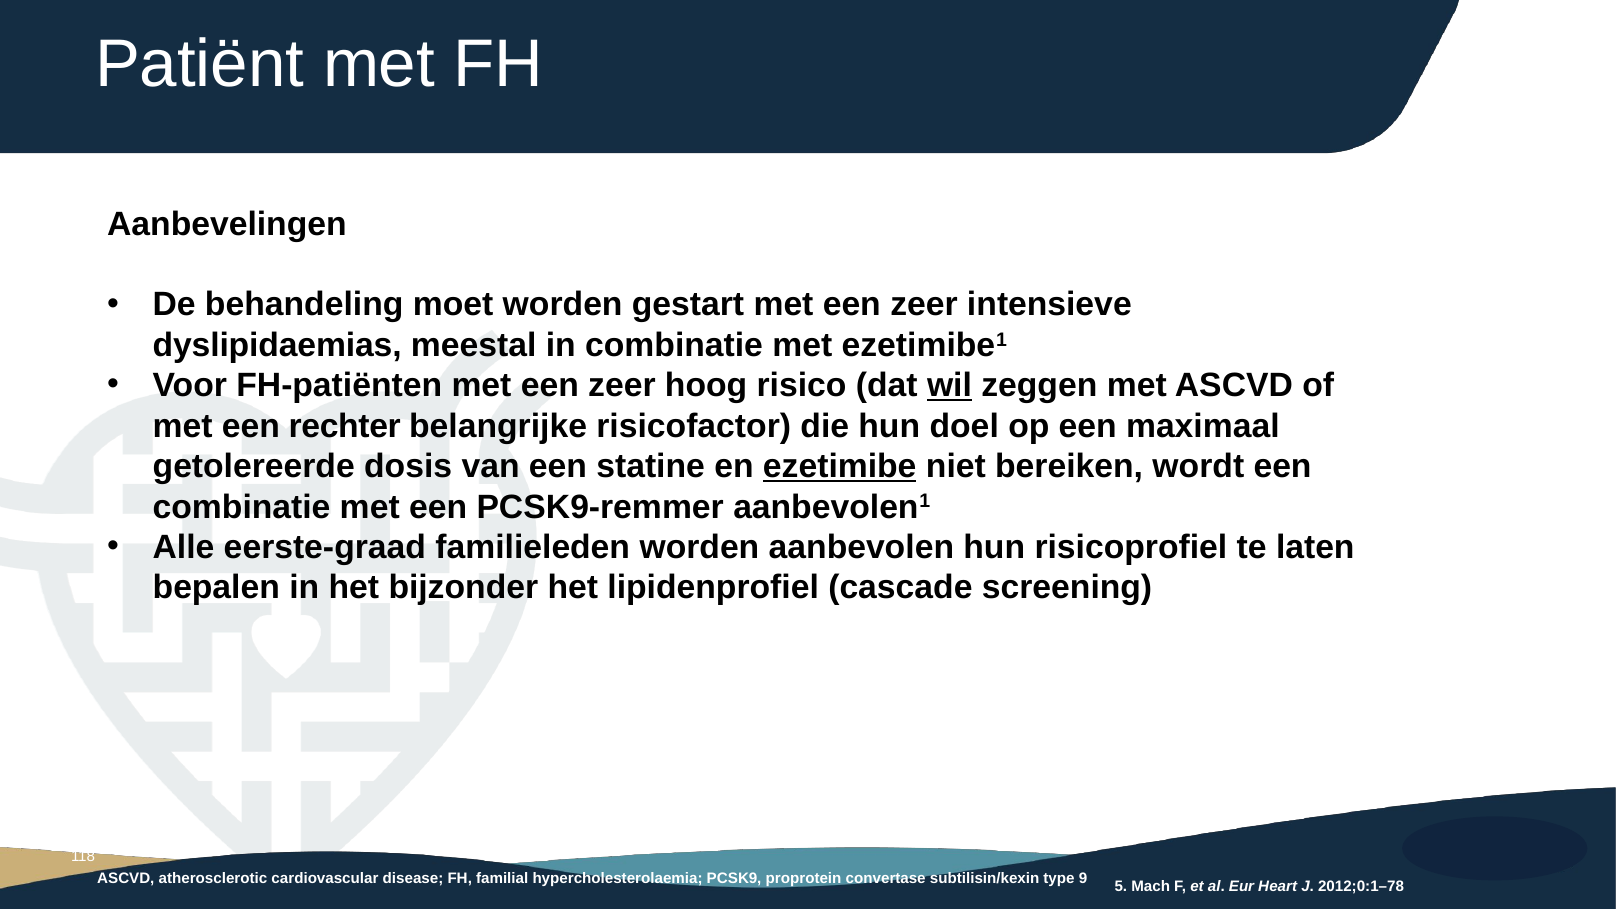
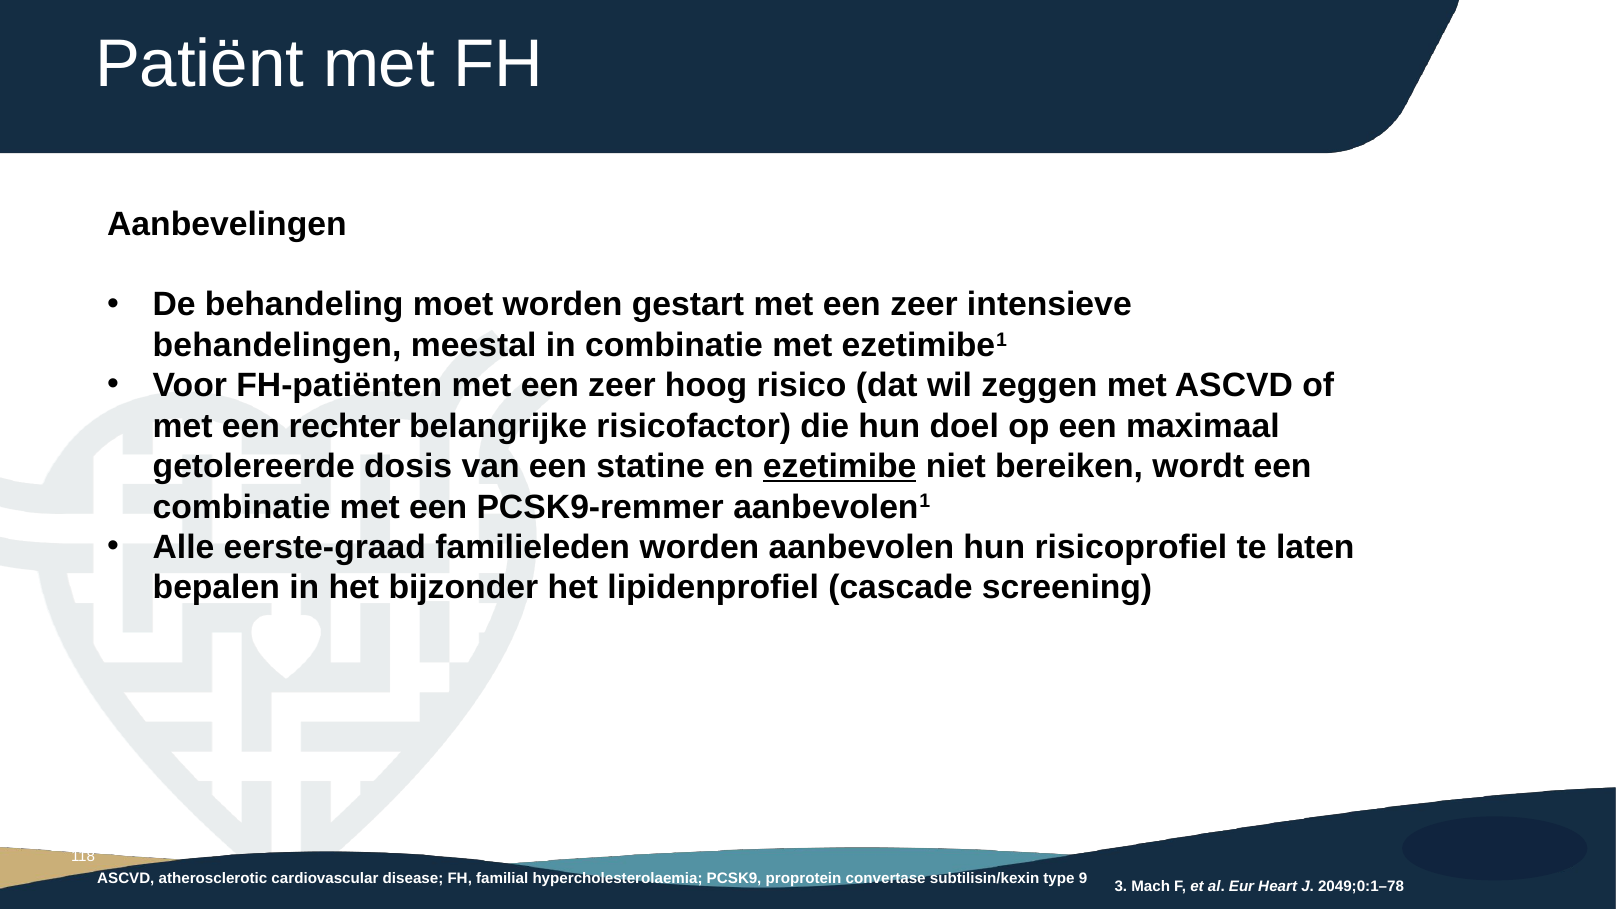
dyslipidaemias: dyslipidaemias -> behandelingen
wil underline: present -> none
5: 5 -> 3
2012;0:1–78: 2012;0:1–78 -> 2049;0:1–78
